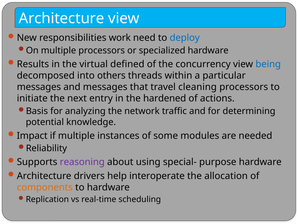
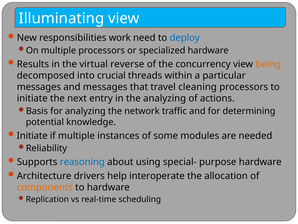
Architecture at (62, 18): Architecture -> Illuminating
defined: defined -> reverse
being colour: blue -> orange
others: others -> crucial
the hardened: hardened -> analyzing
Impact at (32, 135): Impact -> Initiate
reasoning colour: purple -> blue
